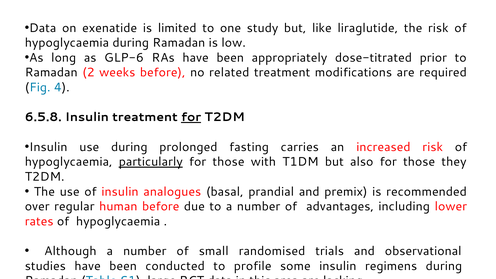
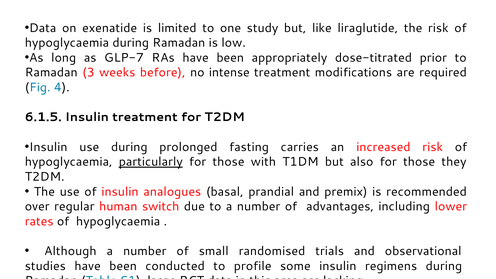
GLP-6: GLP-6 -> GLP-7
2: 2 -> 3
related: related -> intense
6.5.8: 6.5.8 -> 6.1.5
for at (191, 117) underline: present -> none
human before: before -> switch
